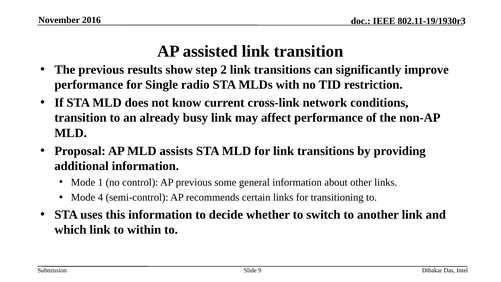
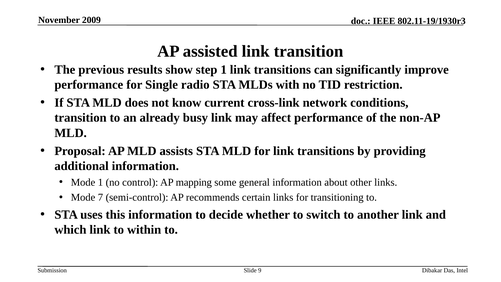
2016: 2016 -> 2009
step 2: 2 -> 1
AP previous: previous -> mapping
4: 4 -> 7
